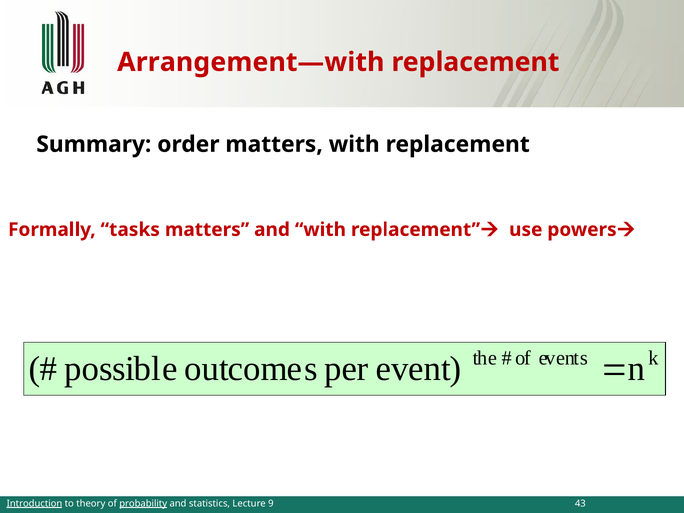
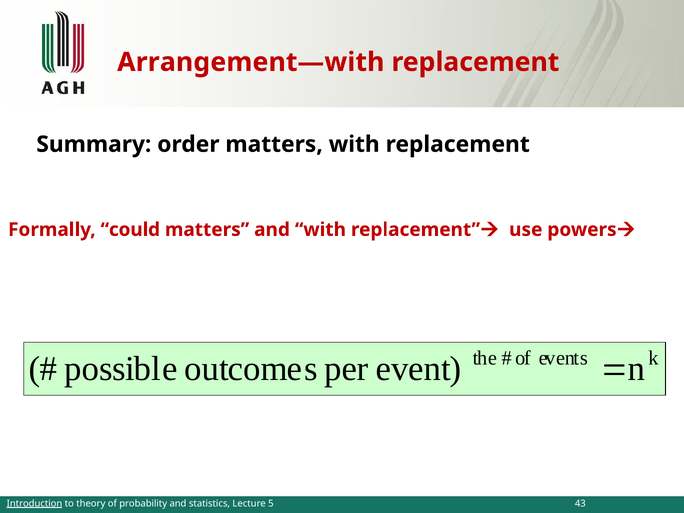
tasks: tasks -> could
probability underline: present -> none
9: 9 -> 5
